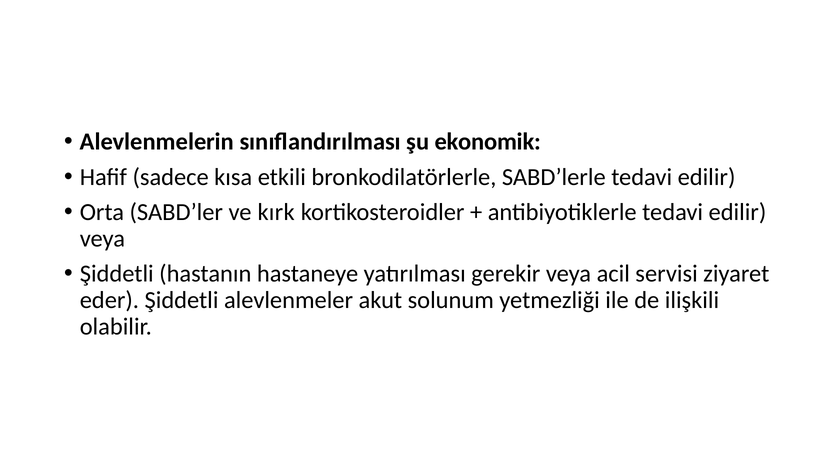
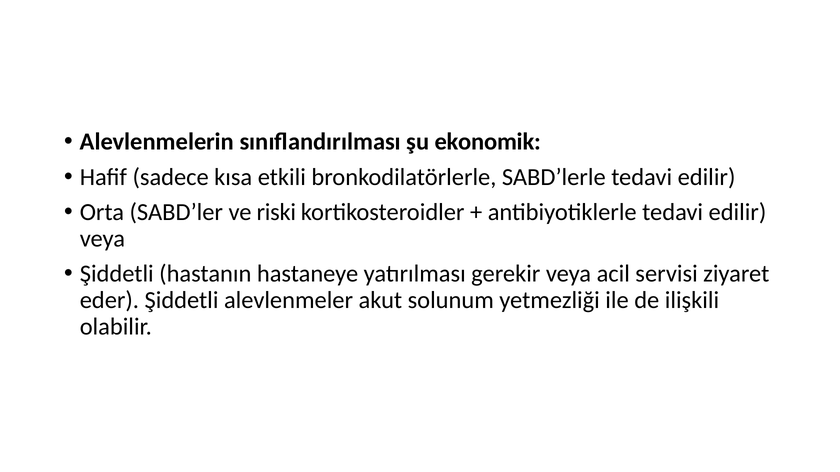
kırk: kırk -> riski
